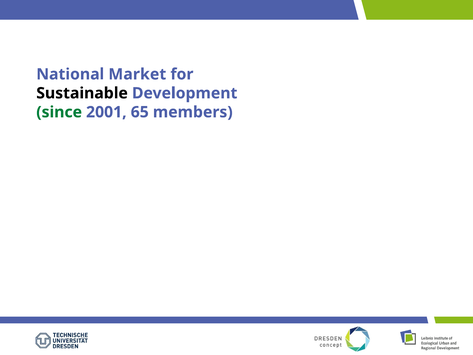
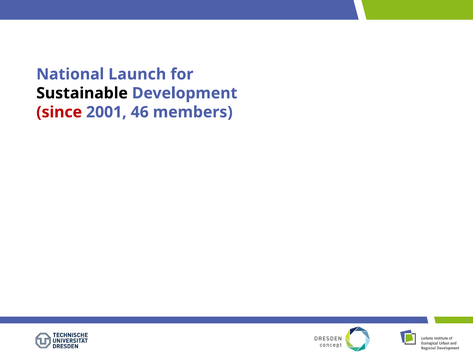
Market: Market -> Launch
since colour: green -> red
65: 65 -> 46
